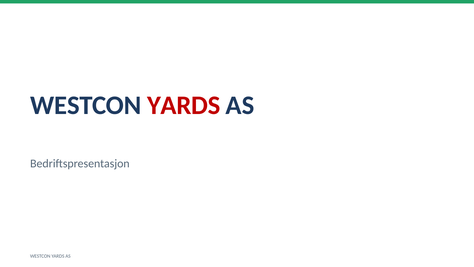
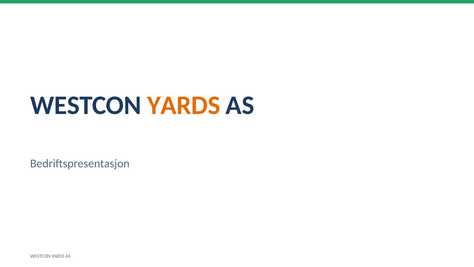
YARDS at (184, 105) colour: red -> orange
